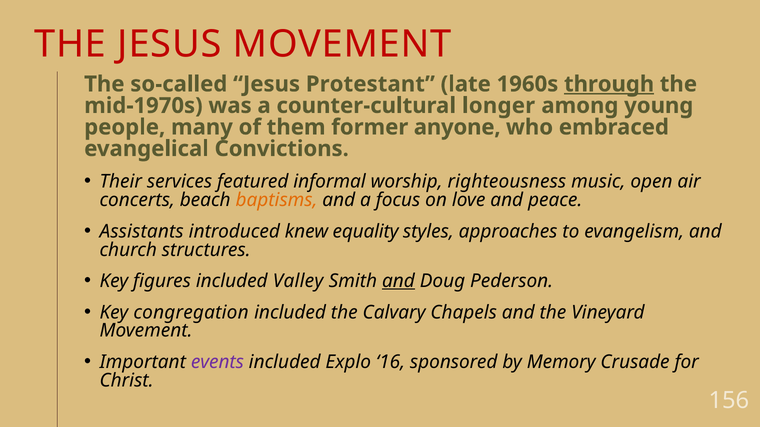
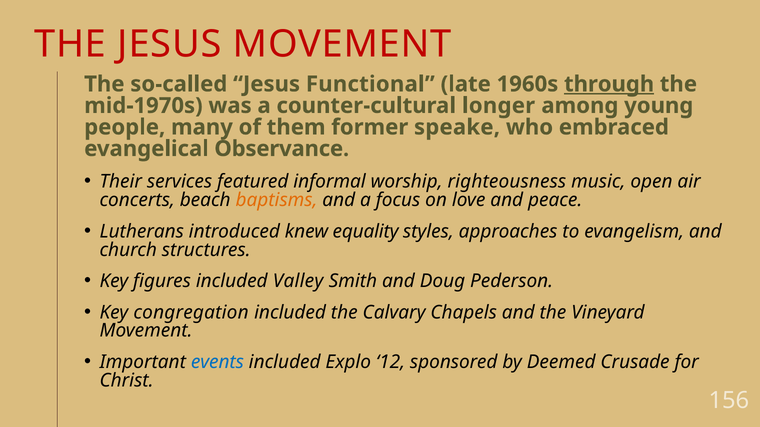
Protestant: Protestant -> Functional
anyone: anyone -> speake
Convictions: Convictions -> Observance
Assistants: Assistants -> Lutherans
and at (398, 281) underline: present -> none
events colour: purple -> blue
16: 16 -> 12
Memory: Memory -> Deemed
